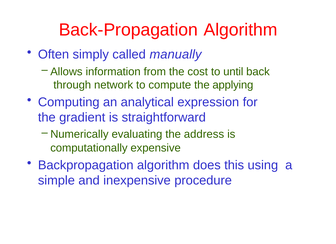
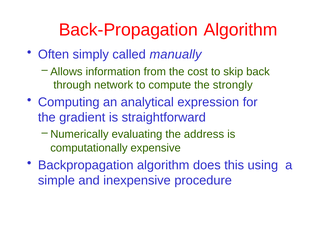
until: until -> skip
applying: applying -> strongly
